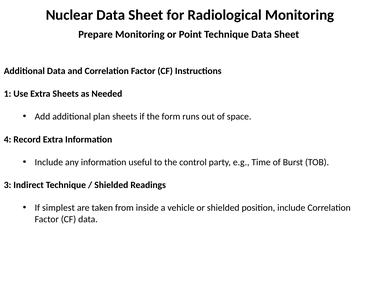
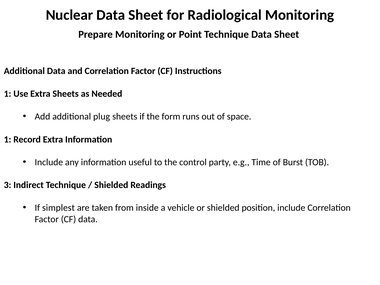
plan: plan -> plug
4 at (8, 139): 4 -> 1
